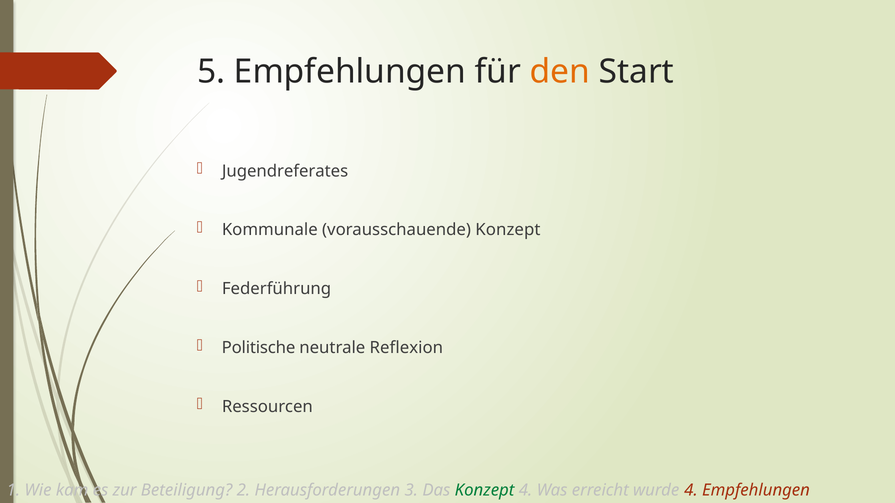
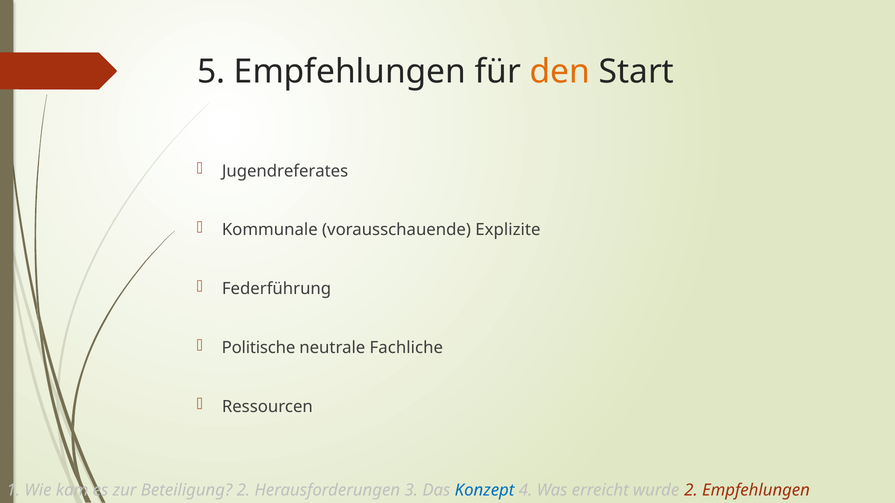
vorausschauende Konzept: Konzept -> Explizite
Reflexion: Reflexion -> Fachliche
Konzept at (485, 491) colour: green -> blue
wurde 4: 4 -> 2
